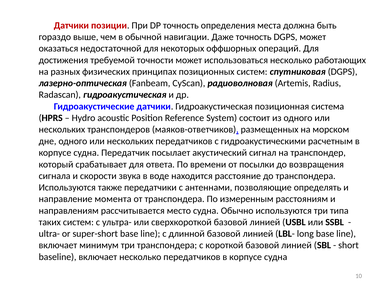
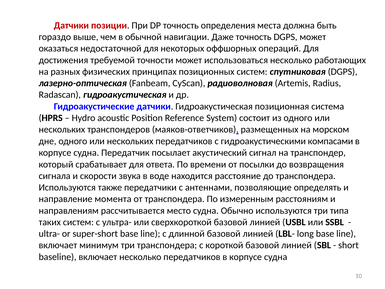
расчетным: расчетным -> компасами
